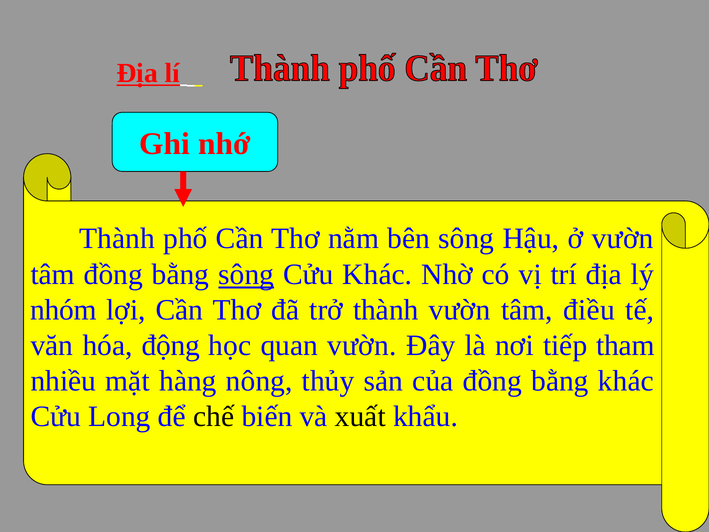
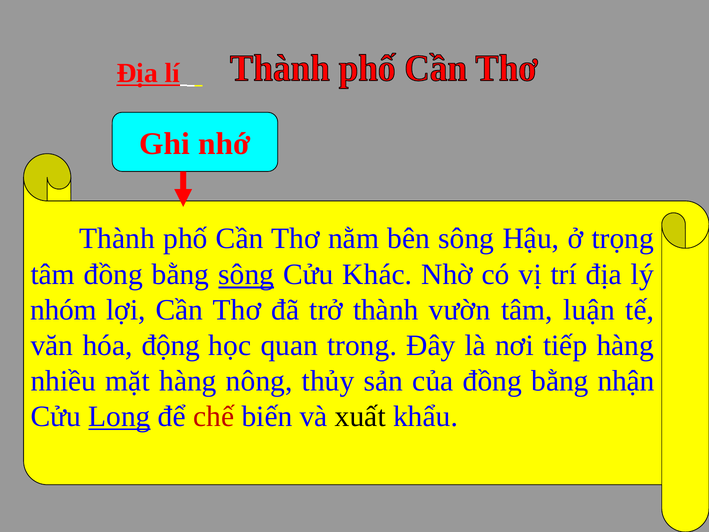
ở vườn: vườn -> trọng
điều: điều -> luận
quan vườn: vườn -> trong
tiếp tham: tham -> hàng
bằng khác: khác -> nhận
Long underline: none -> present
chế colour: black -> red
